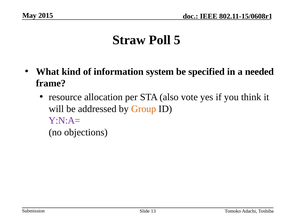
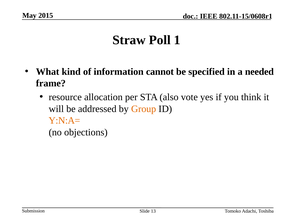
5: 5 -> 1
system: system -> cannot
Y:N:A= colour: purple -> orange
